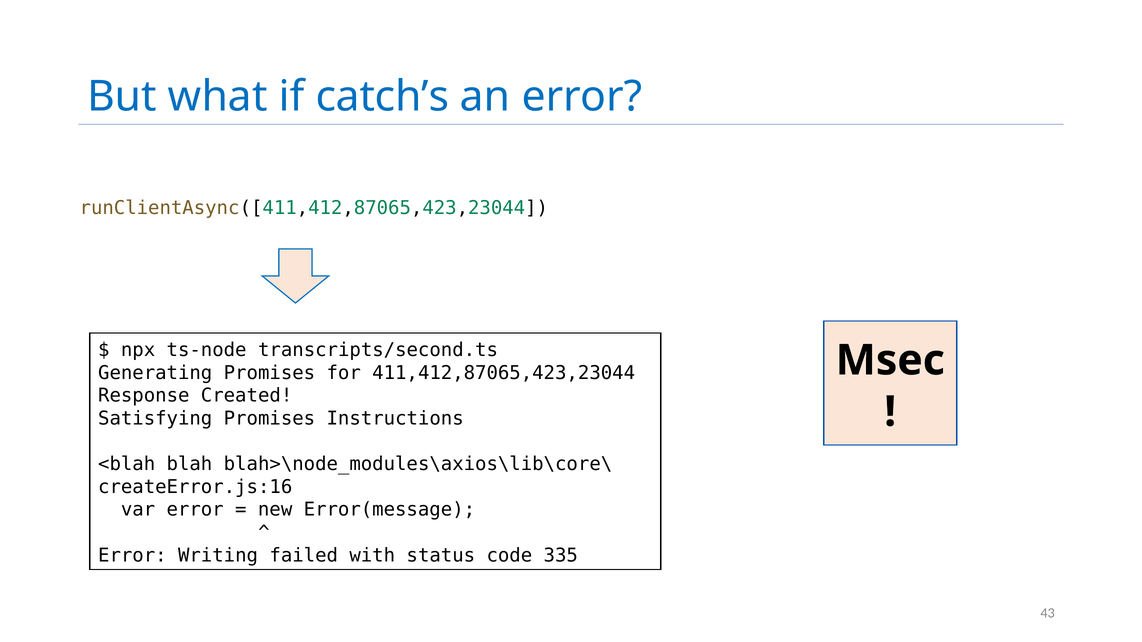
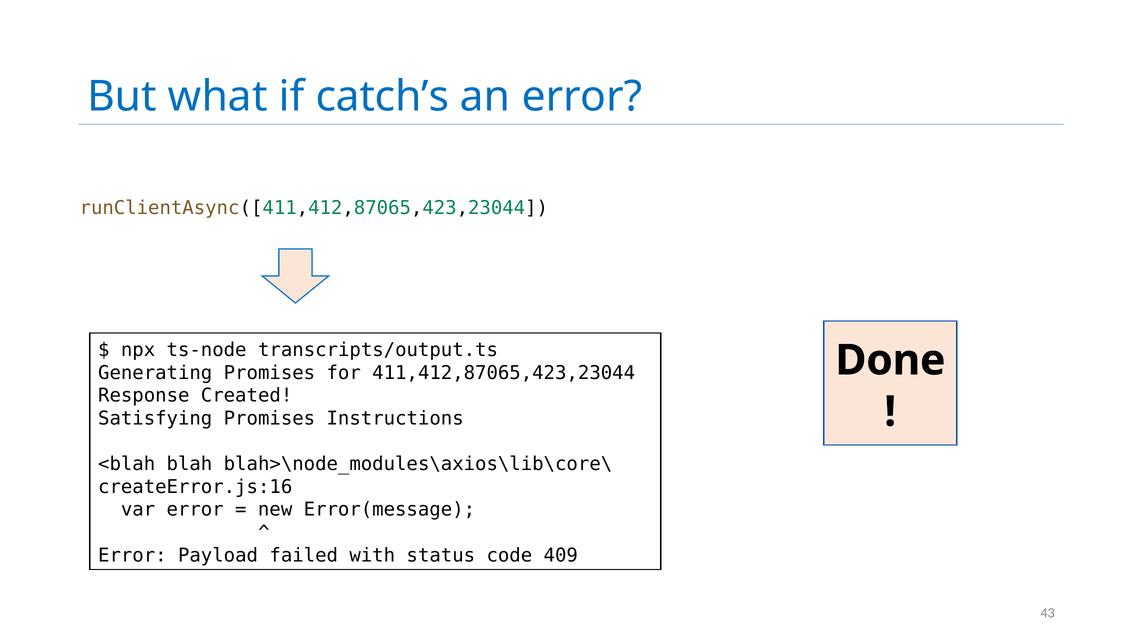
transcripts/second.ts: transcripts/second.ts -> transcripts/output.ts
Msec: Msec -> Done
Writing: Writing -> Payload
335: 335 -> 409
